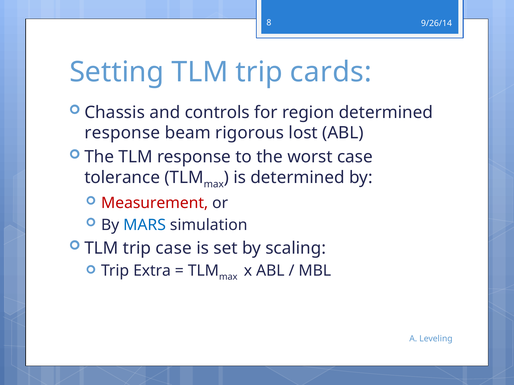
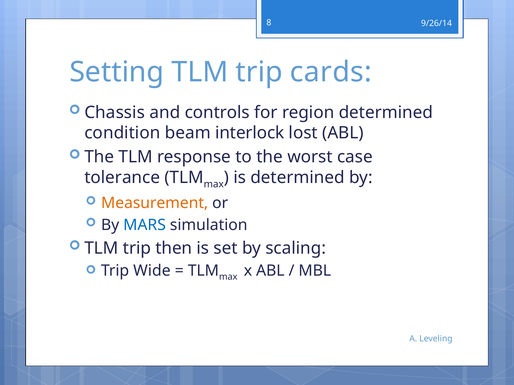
response at (122, 133): response -> condition
rigorous: rigorous -> interlock
Measurement colour: red -> orange
trip case: case -> then
Extra: Extra -> Wide
